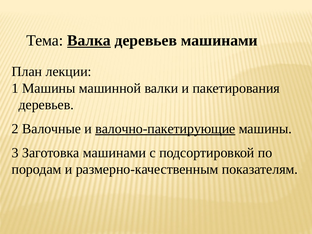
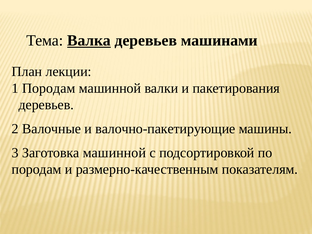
1 Машины: Машины -> Породам
валочно-пакетирующие underline: present -> none
Заготовка машинами: машинами -> машинной
